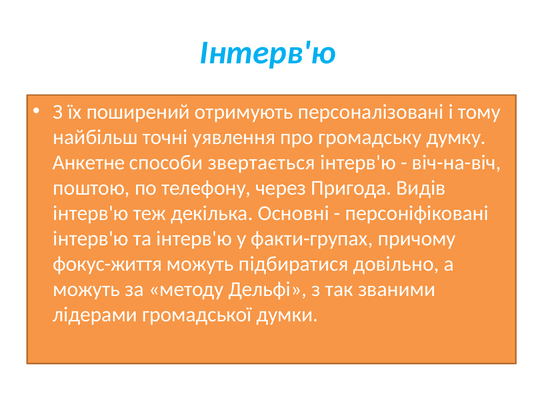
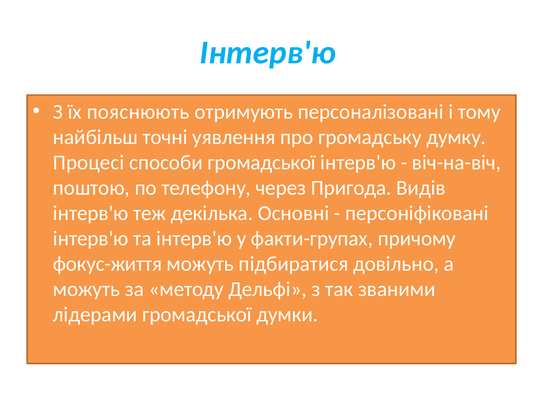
поширений: поширений -> пояснюють
Анкетне: Анкетне -> Процесі
способи звертається: звертається -> громадської
